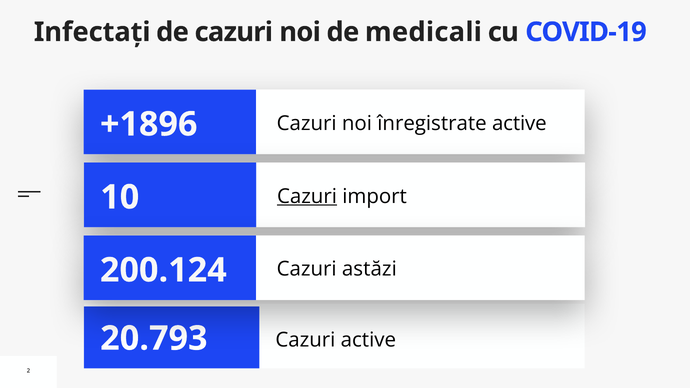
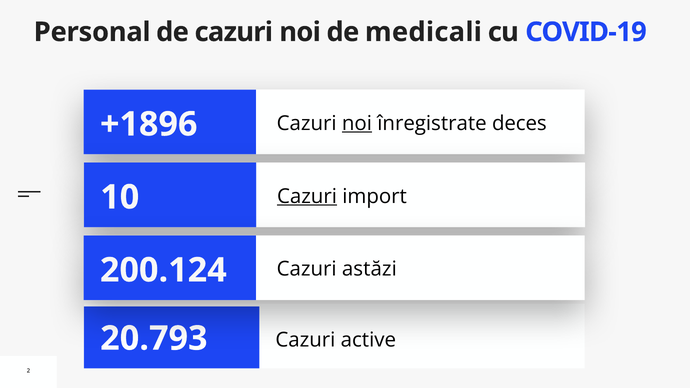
Infectați: Infectați -> Personal
noi at (357, 123) underline: none -> present
înregistrate active: active -> deces
